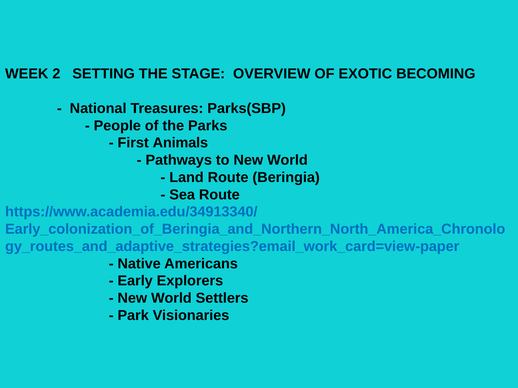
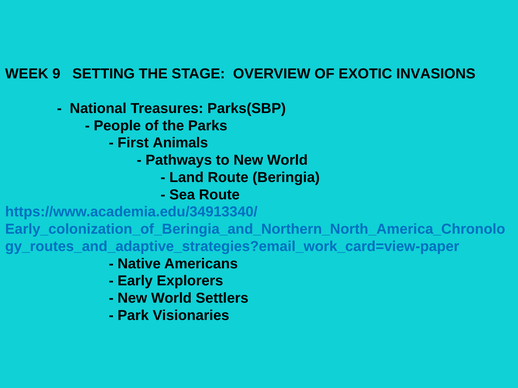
2: 2 -> 9
BECOMING: BECOMING -> INVASIONS
